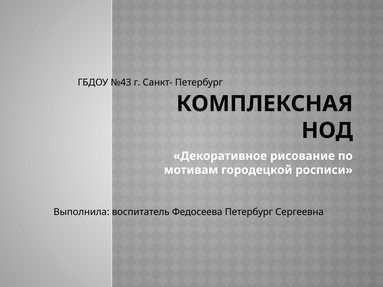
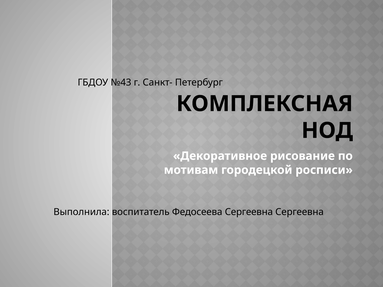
Федосеева Петербург: Петербург -> Сергеевна
